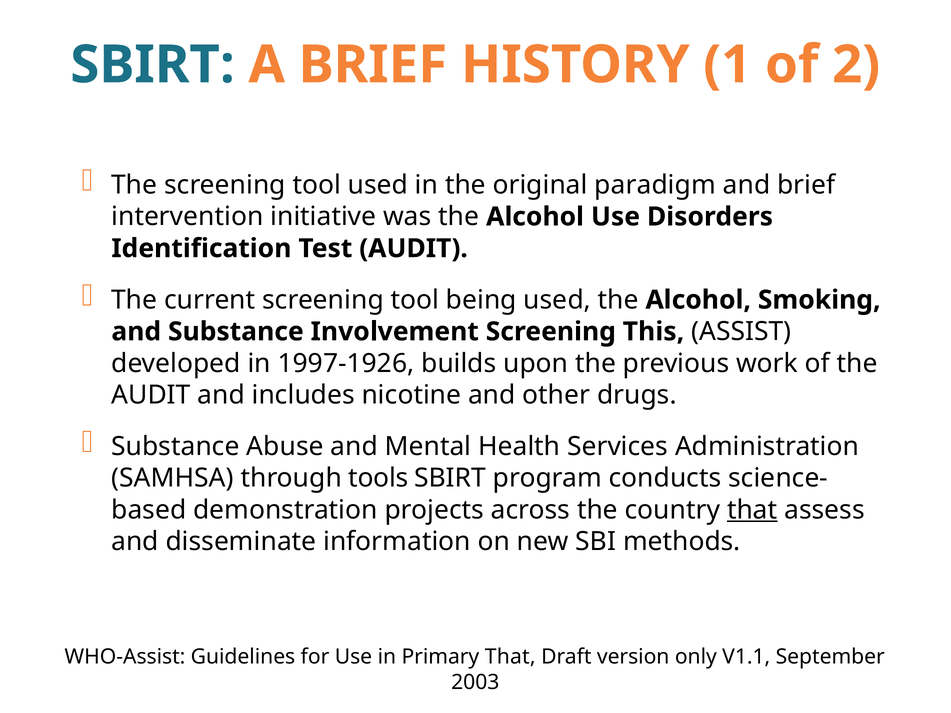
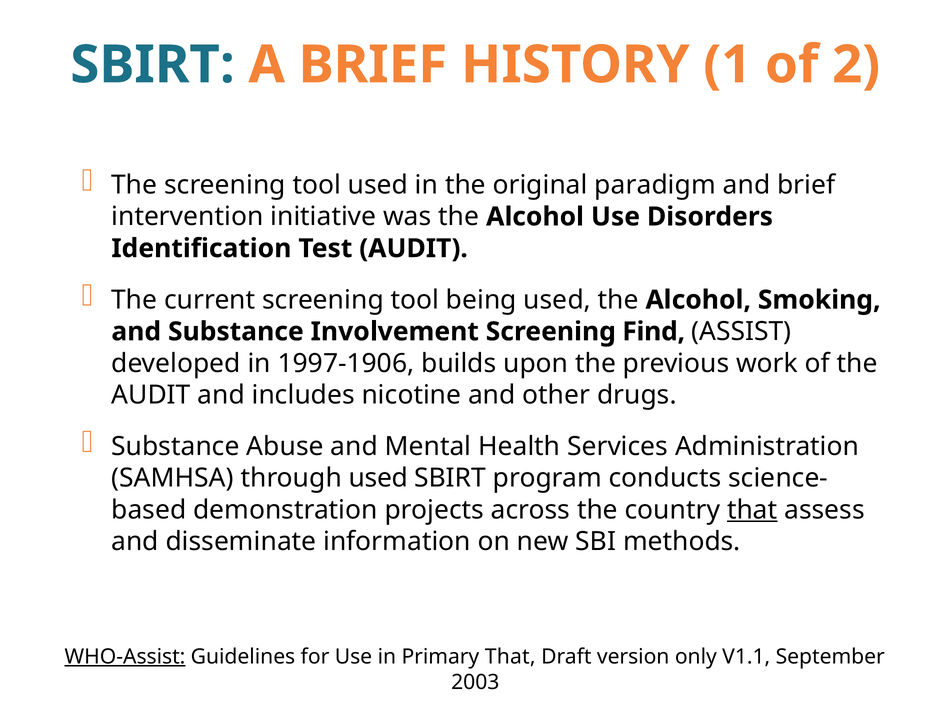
This: This -> Find
1997-1926: 1997-1926 -> 1997-1906
through tools: tools -> used
WHO-Assist underline: none -> present
